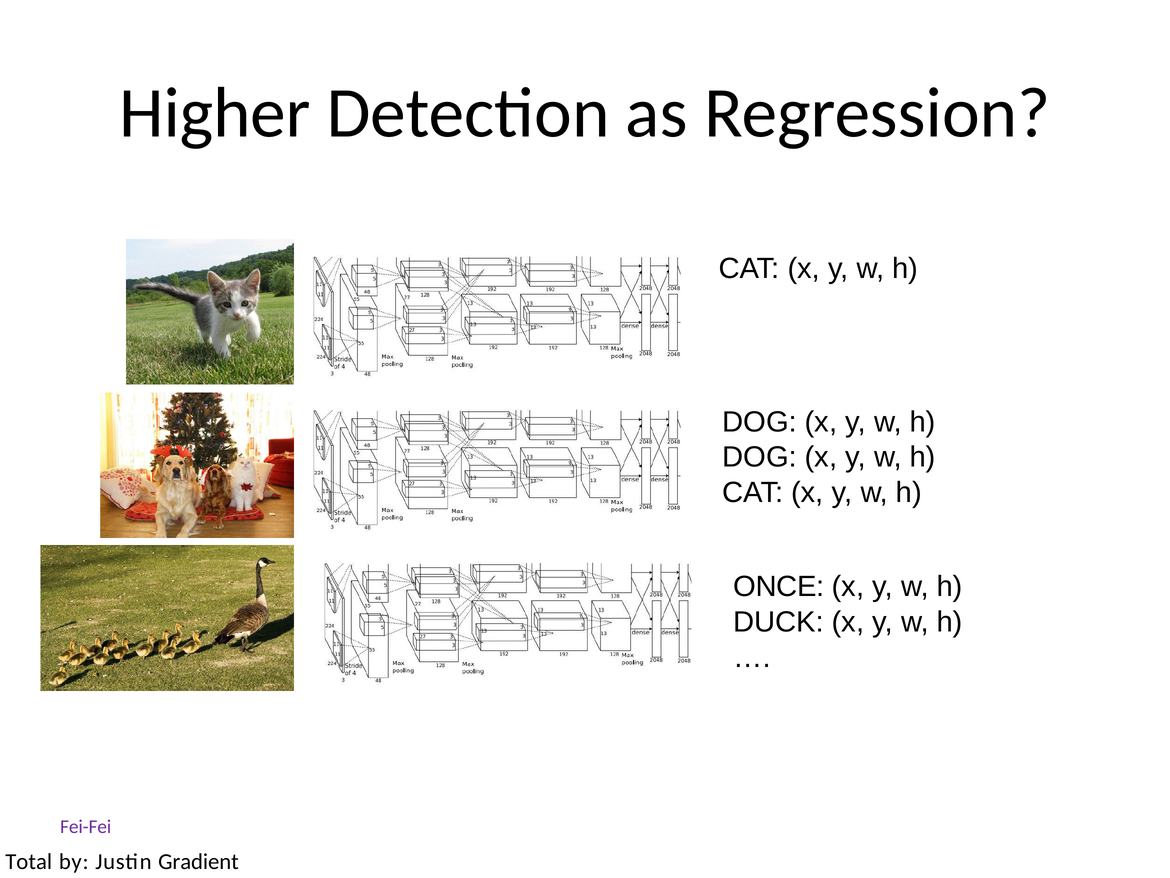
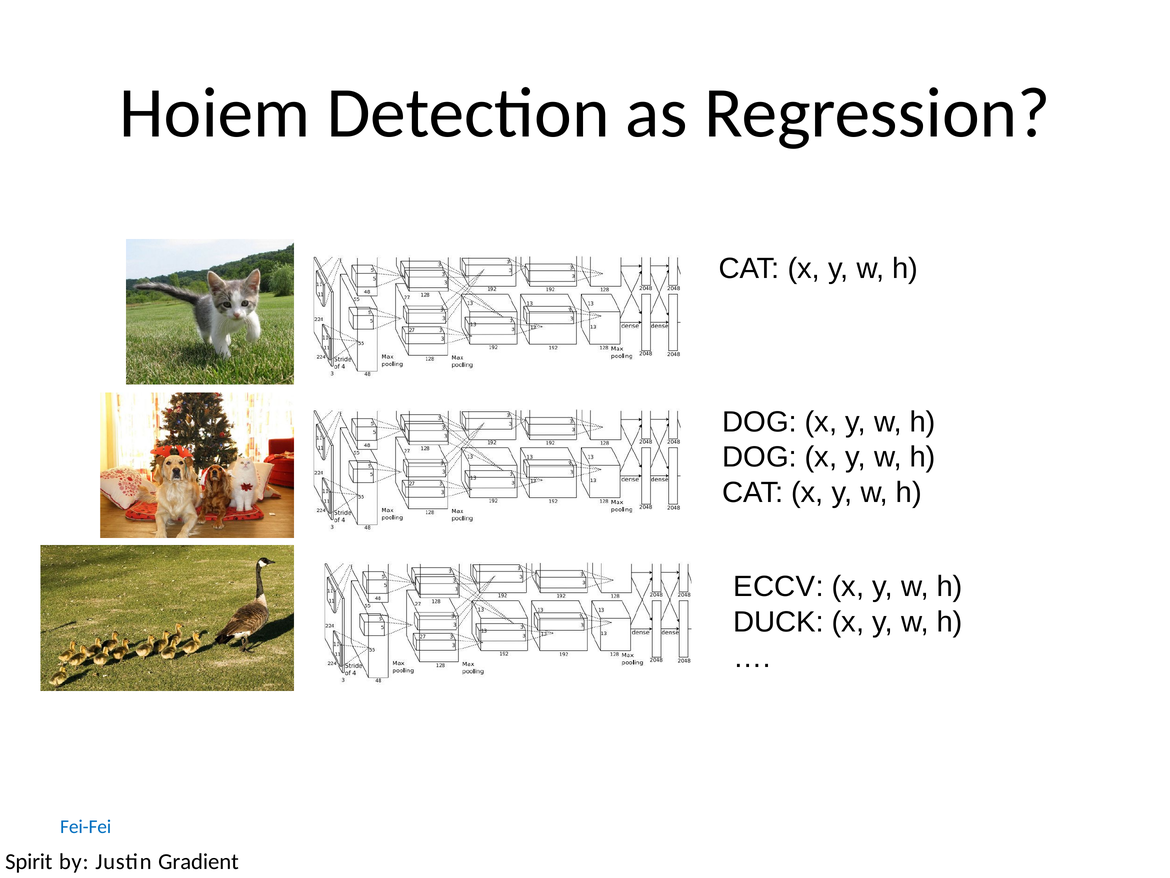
Higher: Higher -> Hoiem
ONCE: ONCE -> ECCV
Fei-Fei colour: purple -> blue
Total: Total -> Spirit
